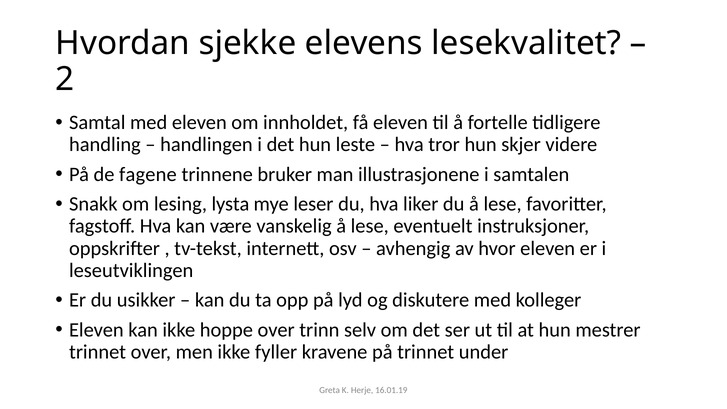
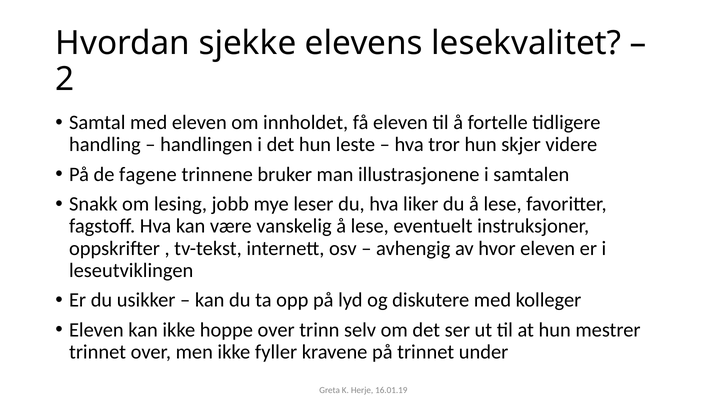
lysta: lysta -> jobb
